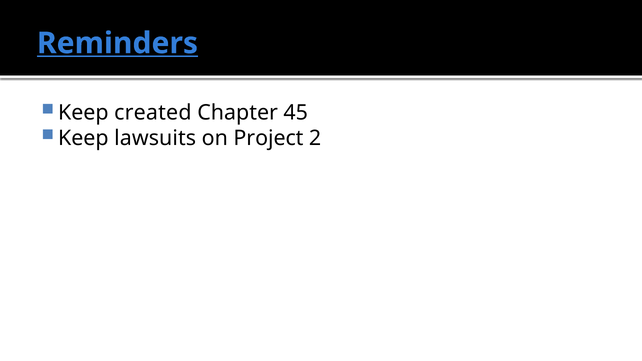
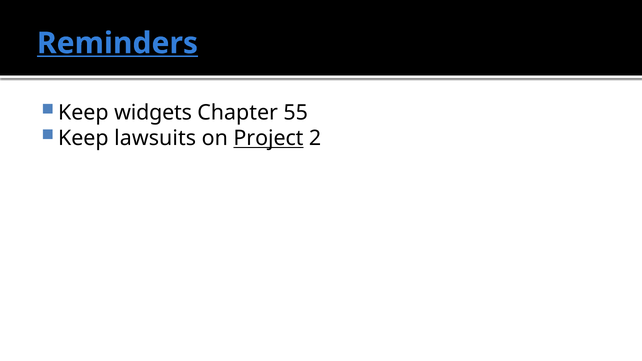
created: created -> widgets
45: 45 -> 55
Project underline: none -> present
